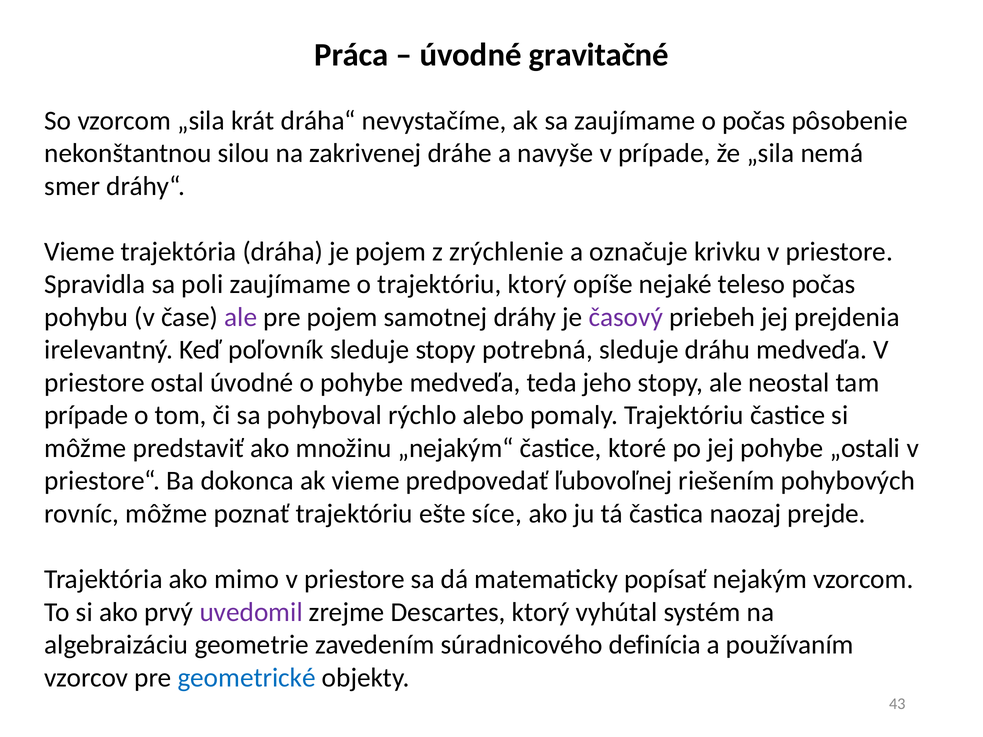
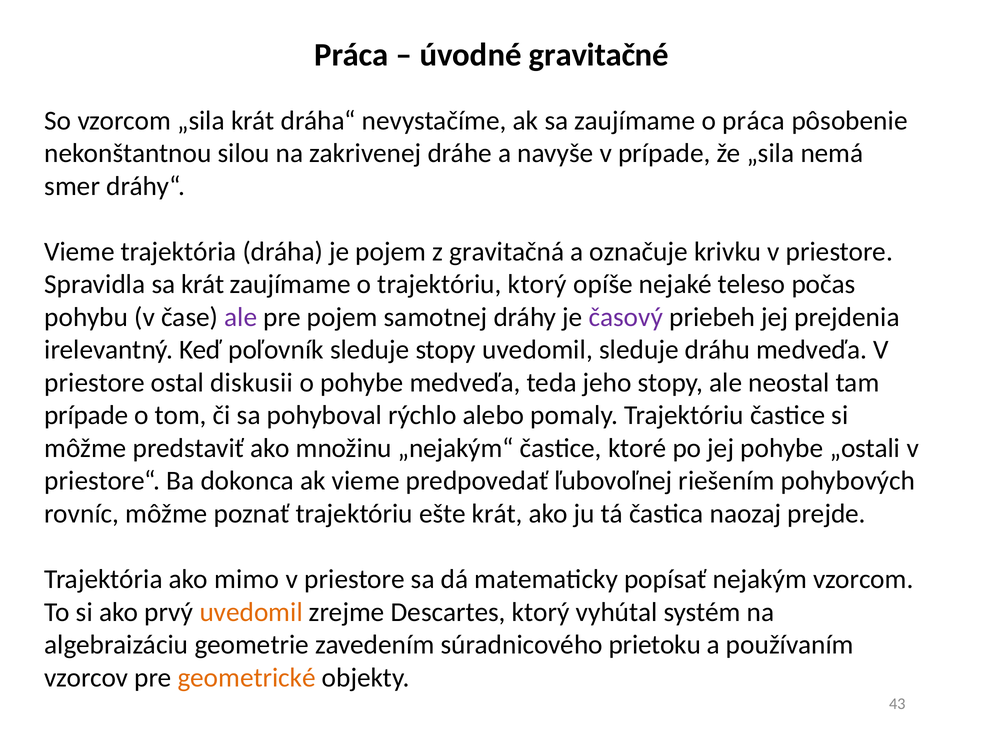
o počas: počas -> práca
zrýchlenie: zrýchlenie -> gravitačná
sa poli: poli -> krát
stopy potrebná: potrebná -> uvedomil
ostal úvodné: úvodné -> diskusii
ešte síce: síce -> krát
uvedomil at (251, 612) colour: purple -> orange
definícia: definícia -> prietoku
geometrické colour: blue -> orange
